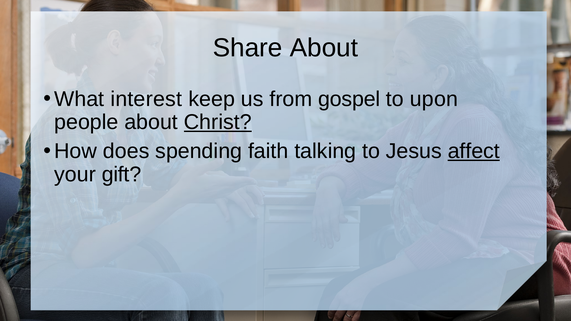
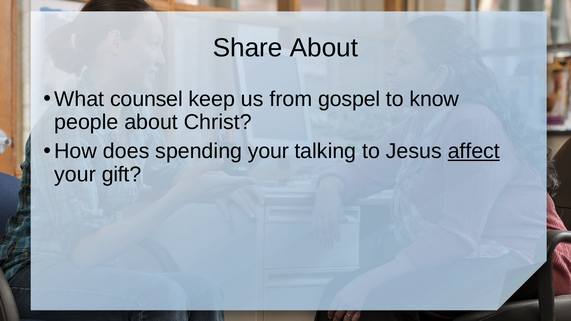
interest: interest -> counsel
upon: upon -> know
Christ underline: present -> none
spending faith: faith -> your
